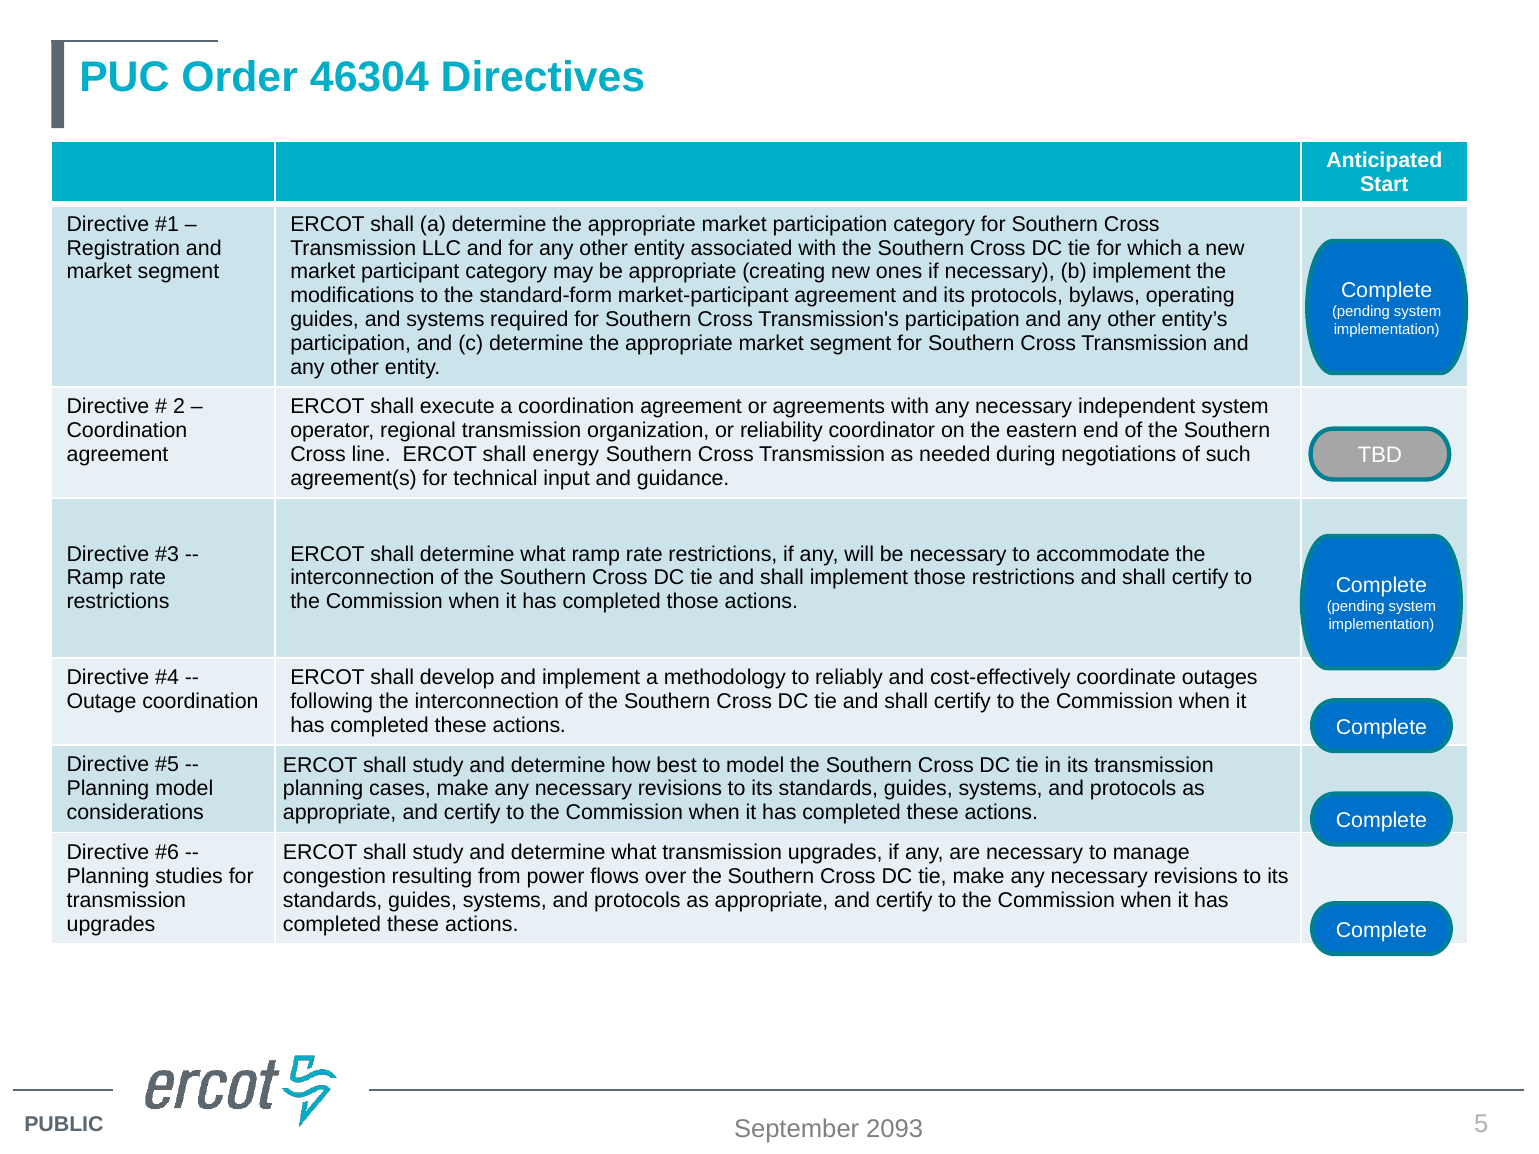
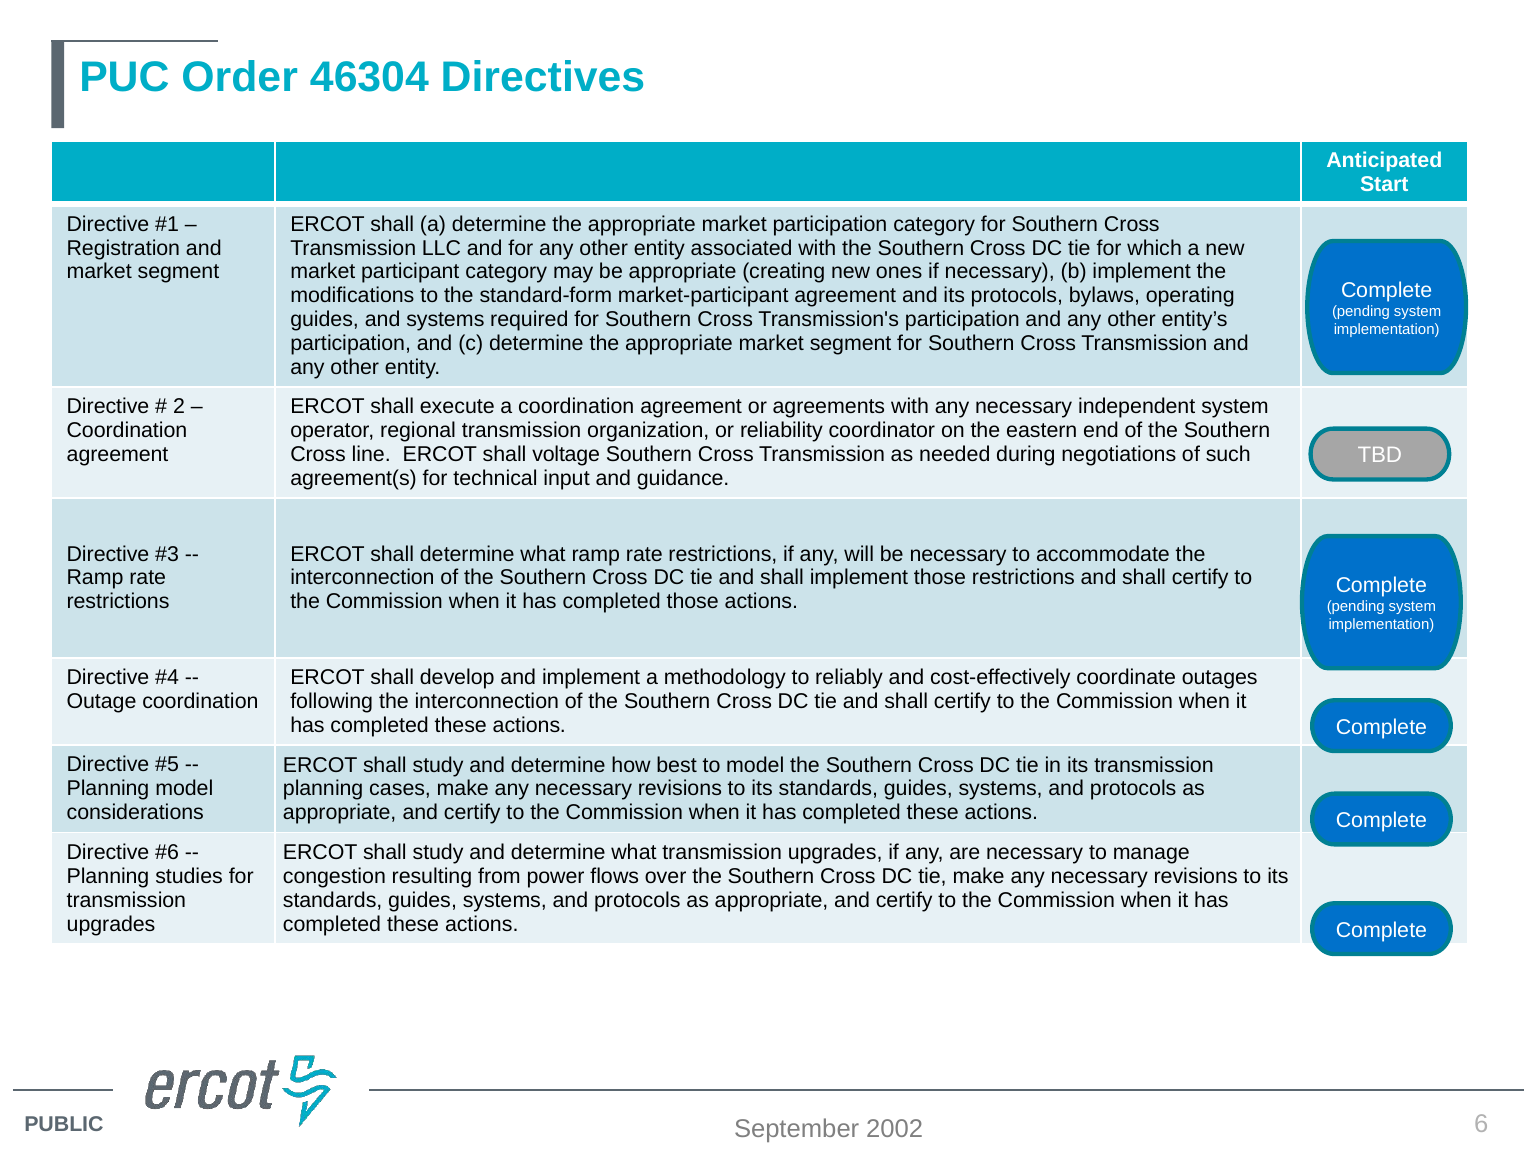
energy: energy -> voltage
5: 5 -> 6
2093: 2093 -> 2002
